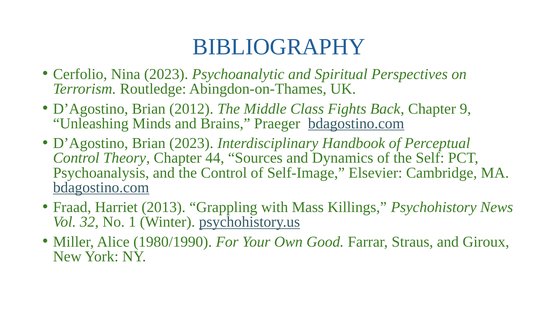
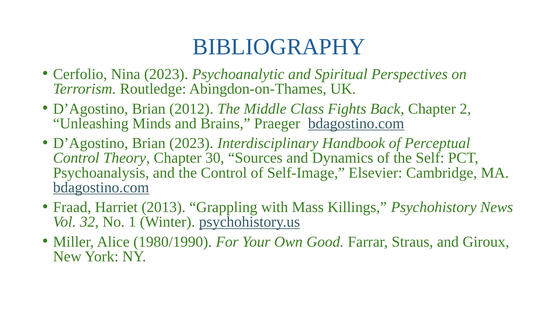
9: 9 -> 2
44: 44 -> 30
